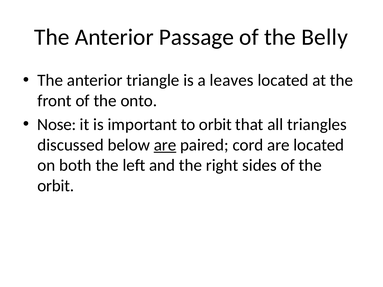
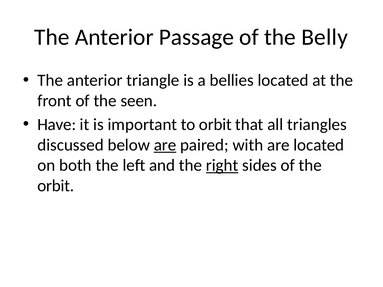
leaves: leaves -> bellies
onto: onto -> seen
Nose: Nose -> Have
cord: cord -> with
right underline: none -> present
